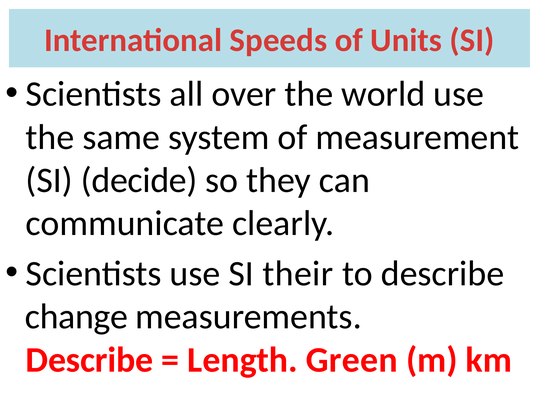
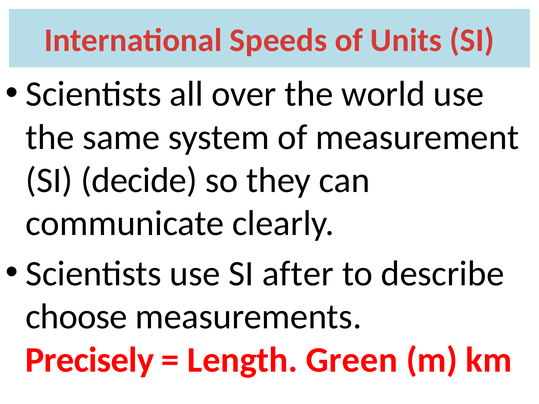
their: their -> after
change: change -> choose
Describe at (89, 360): Describe -> Precisely
